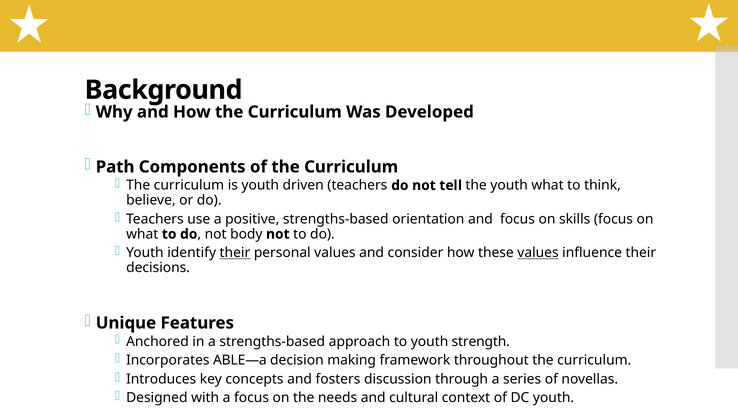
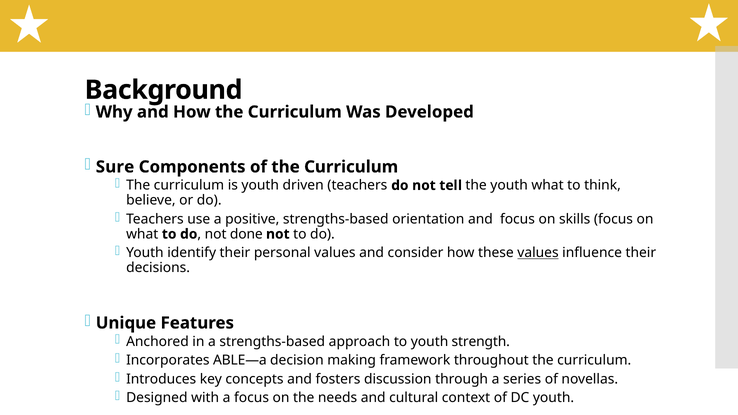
Path: Path -> Sure
body: body -> done
their at (235, 253) underline: present -> none
